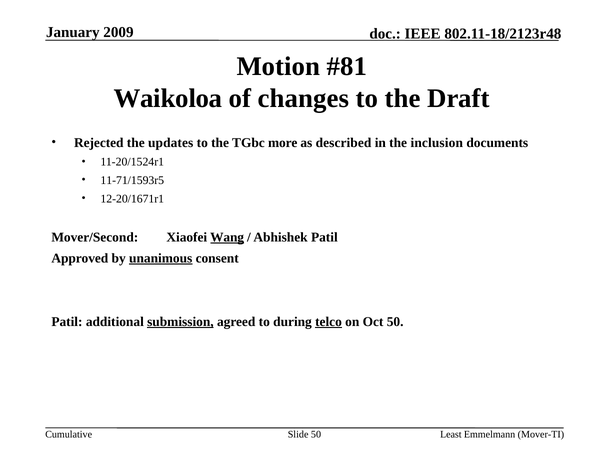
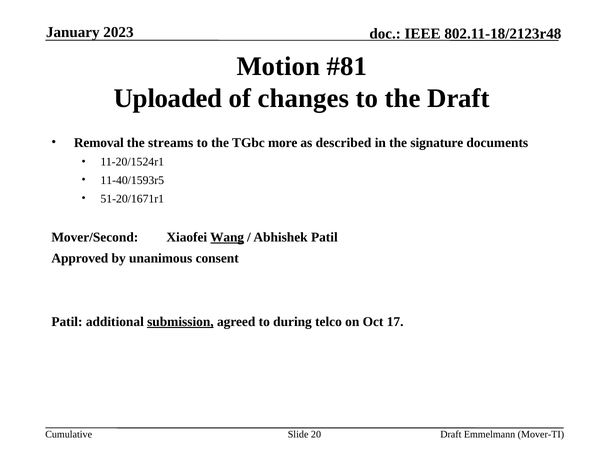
2009: 2009 -> 2023
Waikoloa: Waikoloa -> Uploaded
Rejected: Rejected -> Removal
updates: updates -> streams
inclusion: inclusion -> signature
11-71/1593r5: 11-71/1593r5 -> 11-40/1593r5
12-20/1671r1: 12-20/1671r1 -> 51-20/1671r1
unanimous underline: present -> none
telco underline: present -> none
Oct 50: 50 -> 17
Slide 50: 50 -> 20
Least at (451, 434): Least -> Draft
